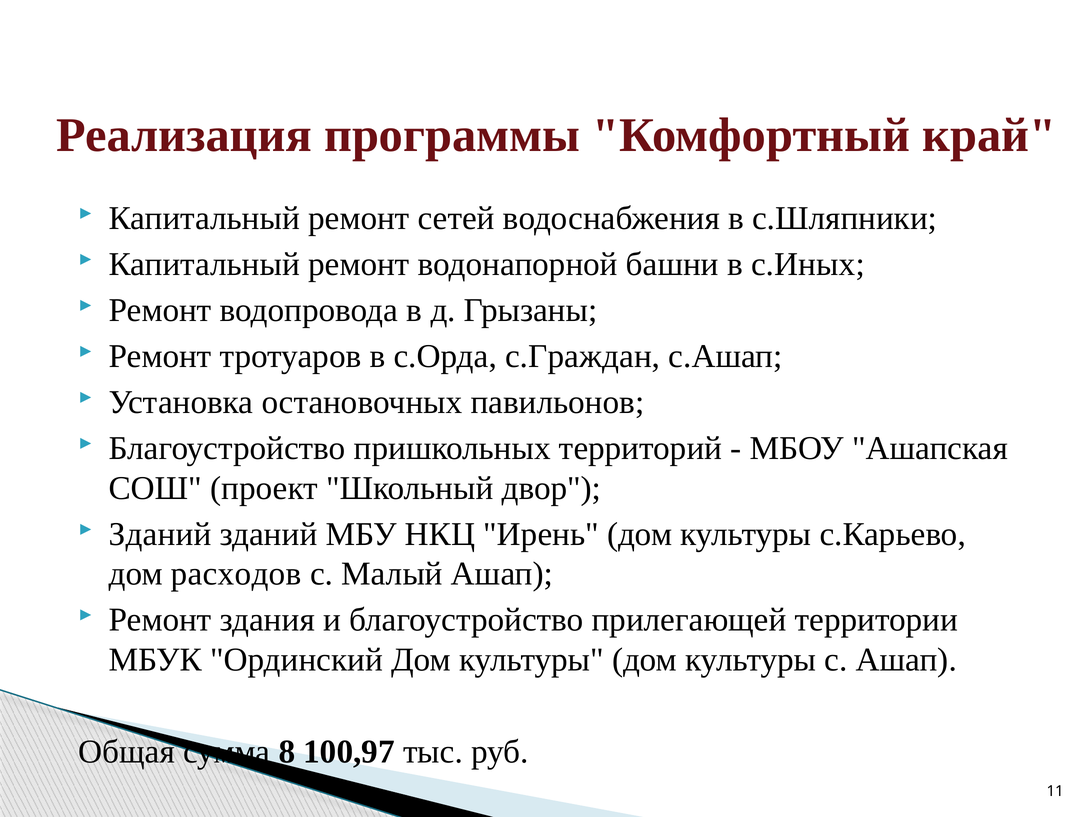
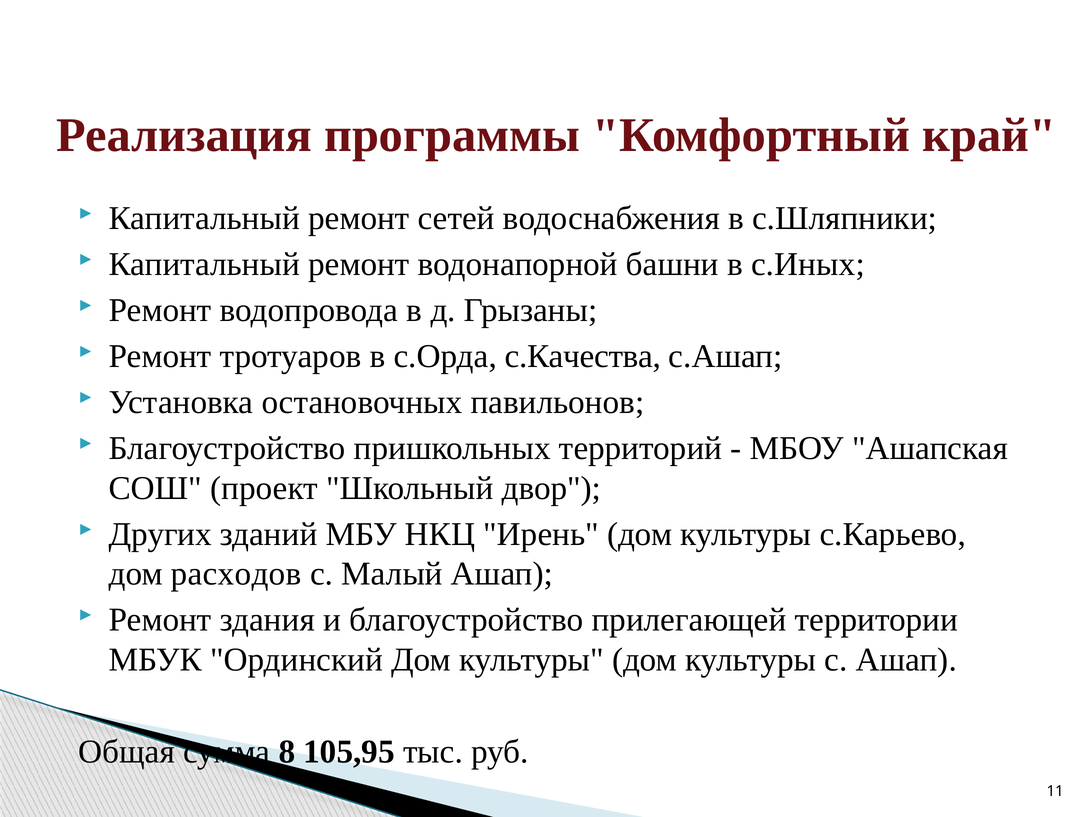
с.Граждан: с.Граждан -> с.Качества
Зданий at (160, 534): Зданий -> Других
100,97: 100,97 -> 105,95
